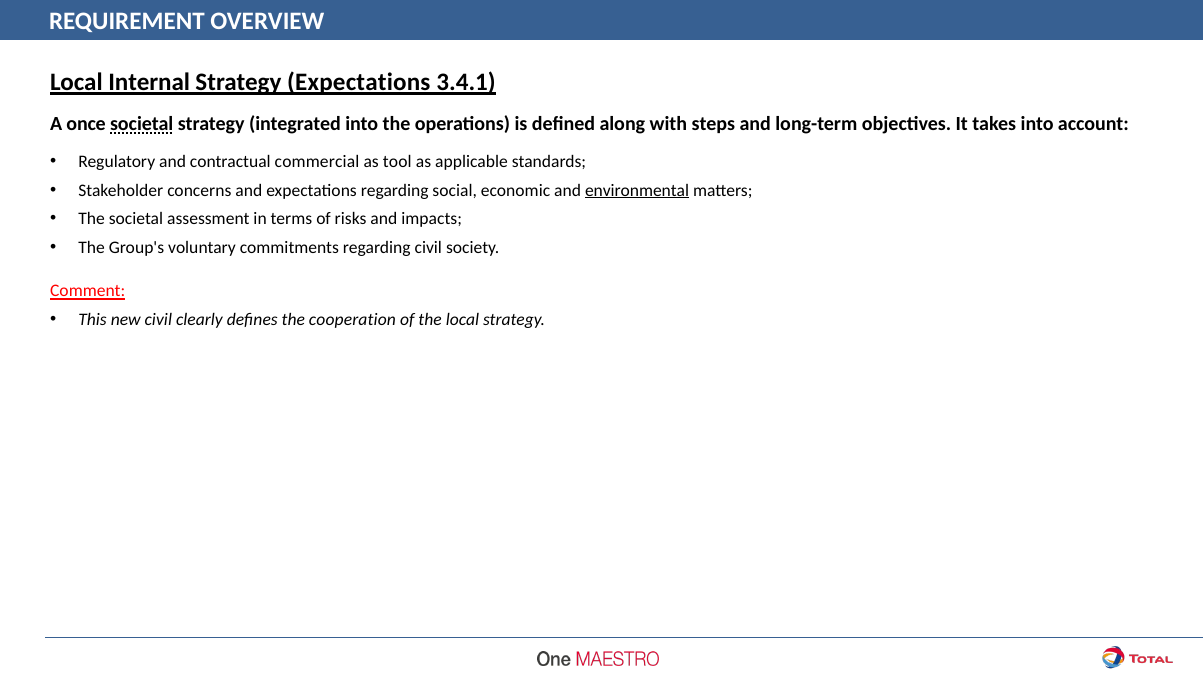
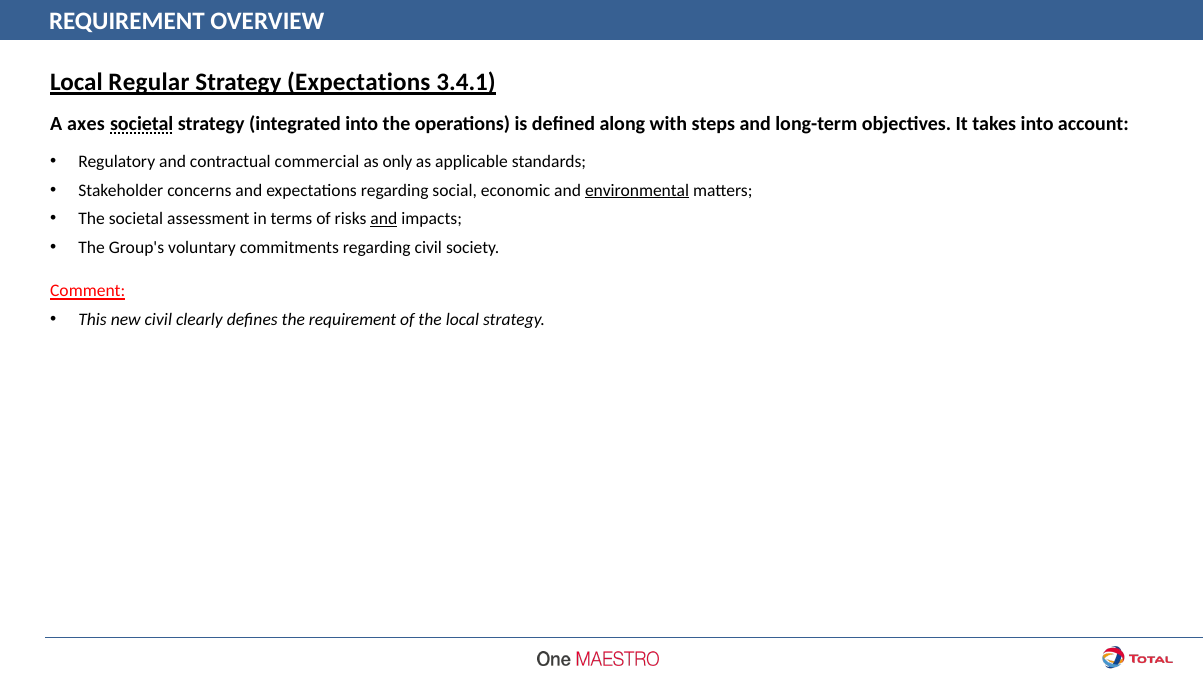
Internal: Internal -> Regular
once: once -> axes
tool: tool -> only
and at (384, 219) underline: none -> present
the cooperation: cooperation -> requirement
